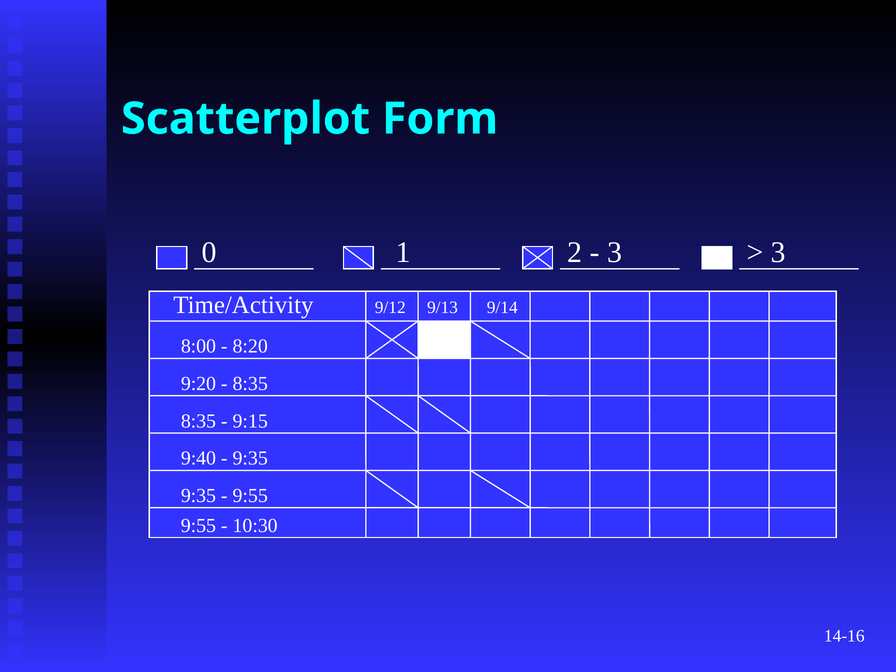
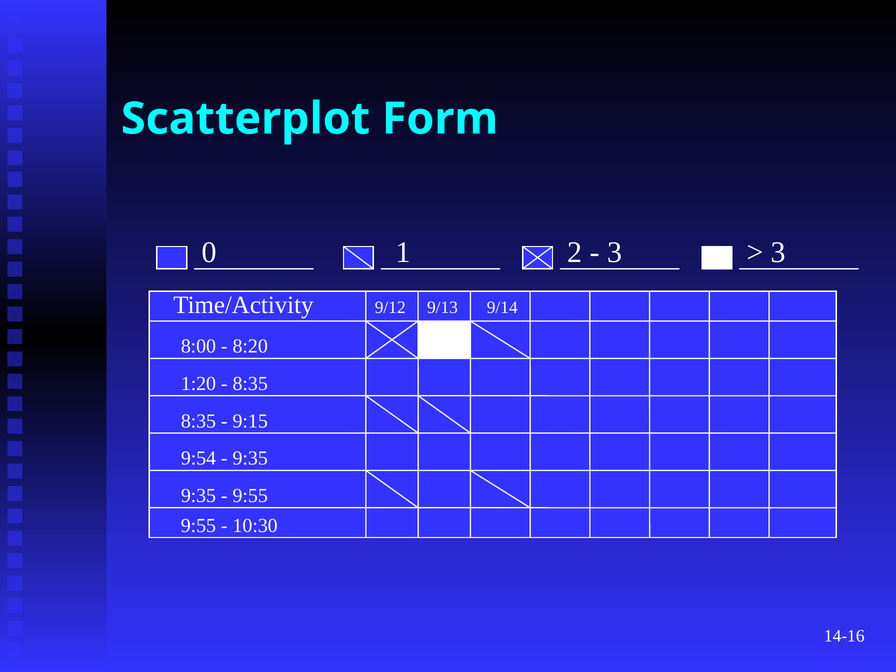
9:20: 9:20 -> 1:20
9:40: 9:40 -> 9:54
